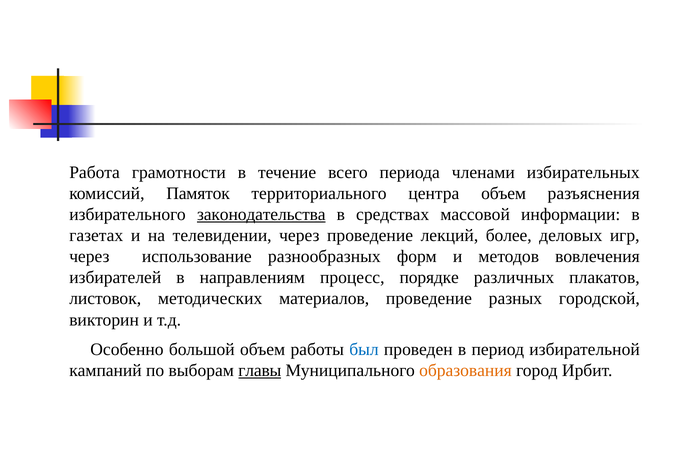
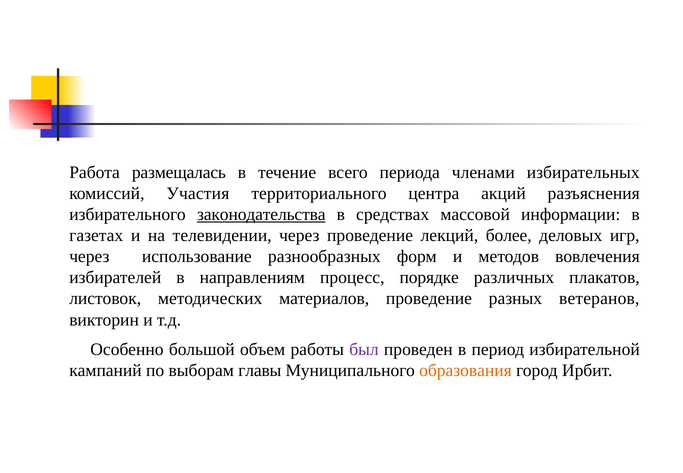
грамотности: грамотности -> размещалась
Памяток: Памяток -> Участия
центра объем: объем -> акций
городской: городской -> ветеранов
был colour: blue -> purple
главы underline: present -> none
